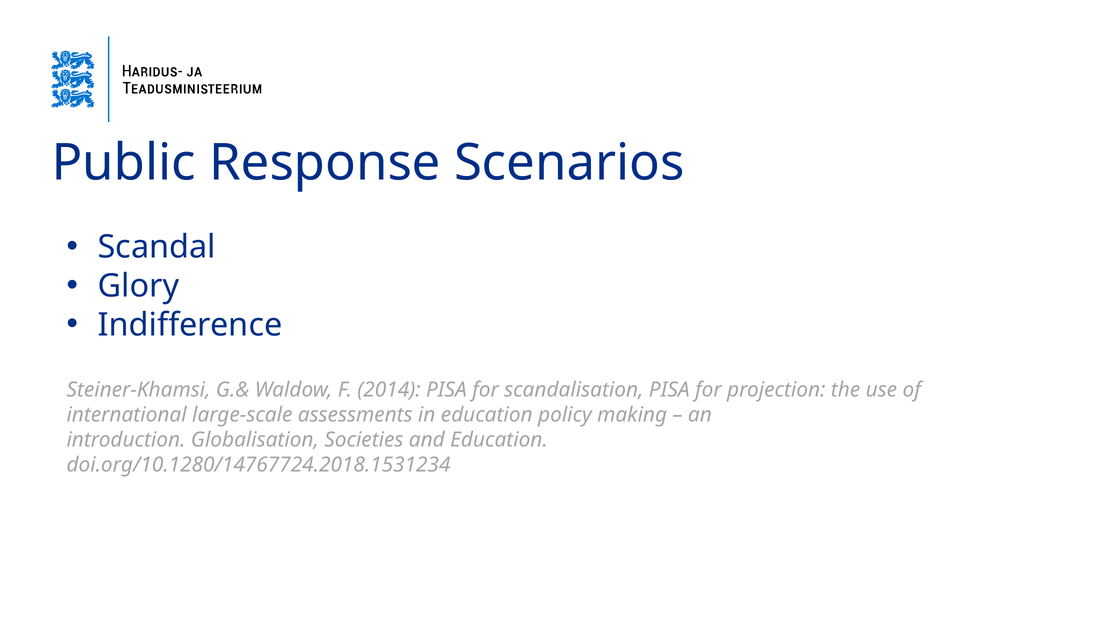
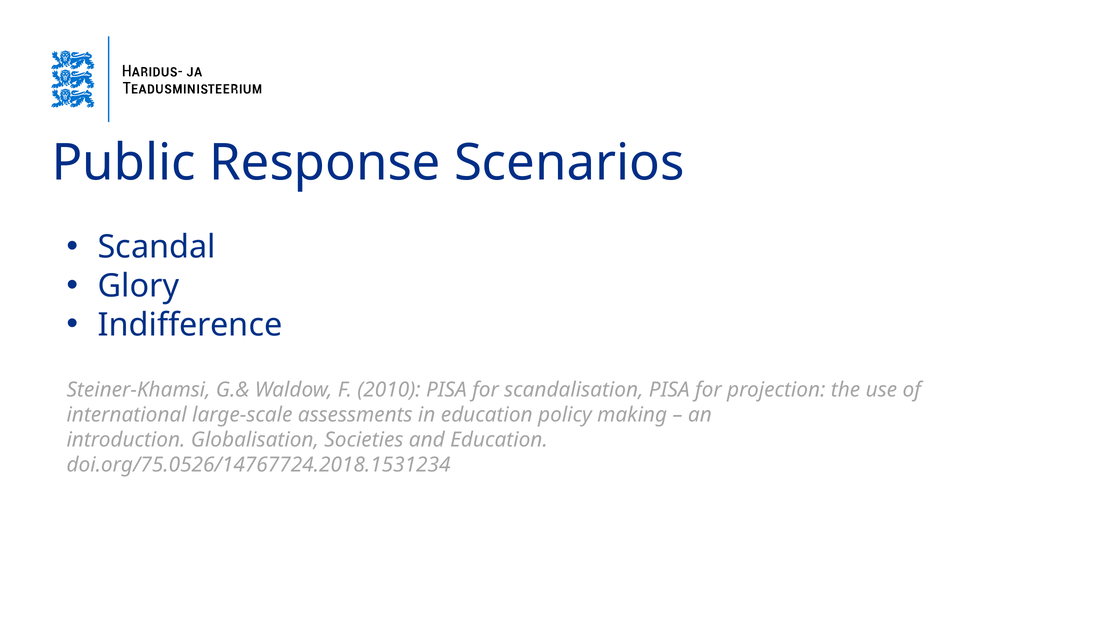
2014: 2014 -> 2010
doi.org/10.1280/14767724.2018.1531234: doi.org/10.1280/14767724.2018.1531234 -> doi.org/75.0526/14767724.2018.1531234
